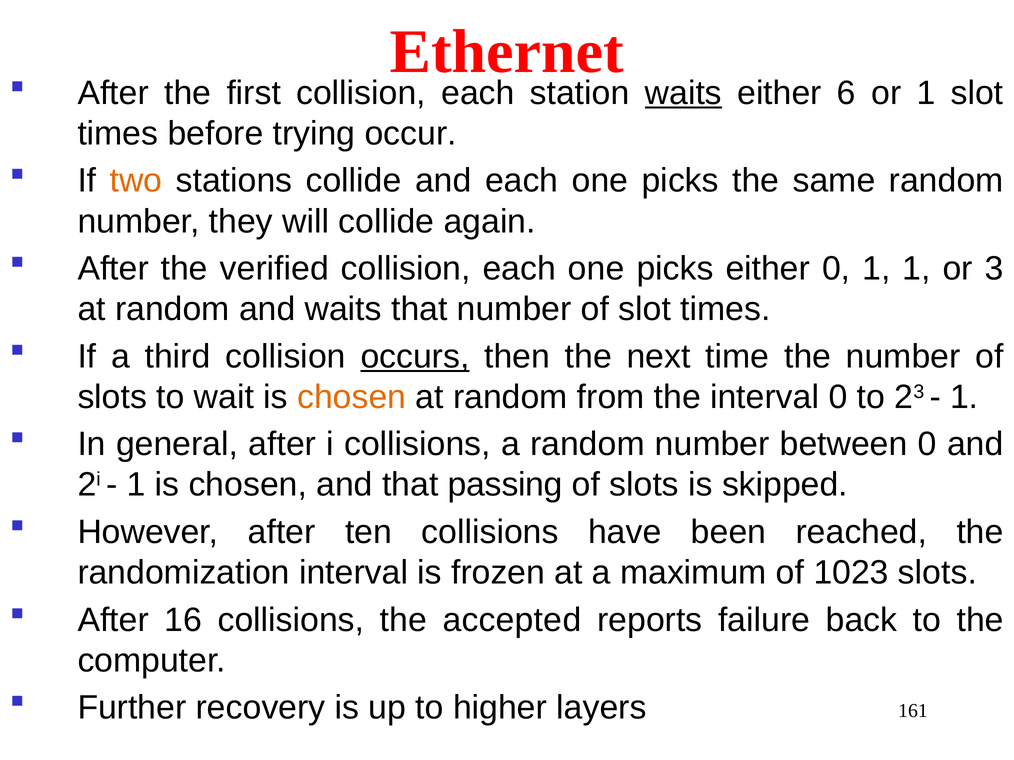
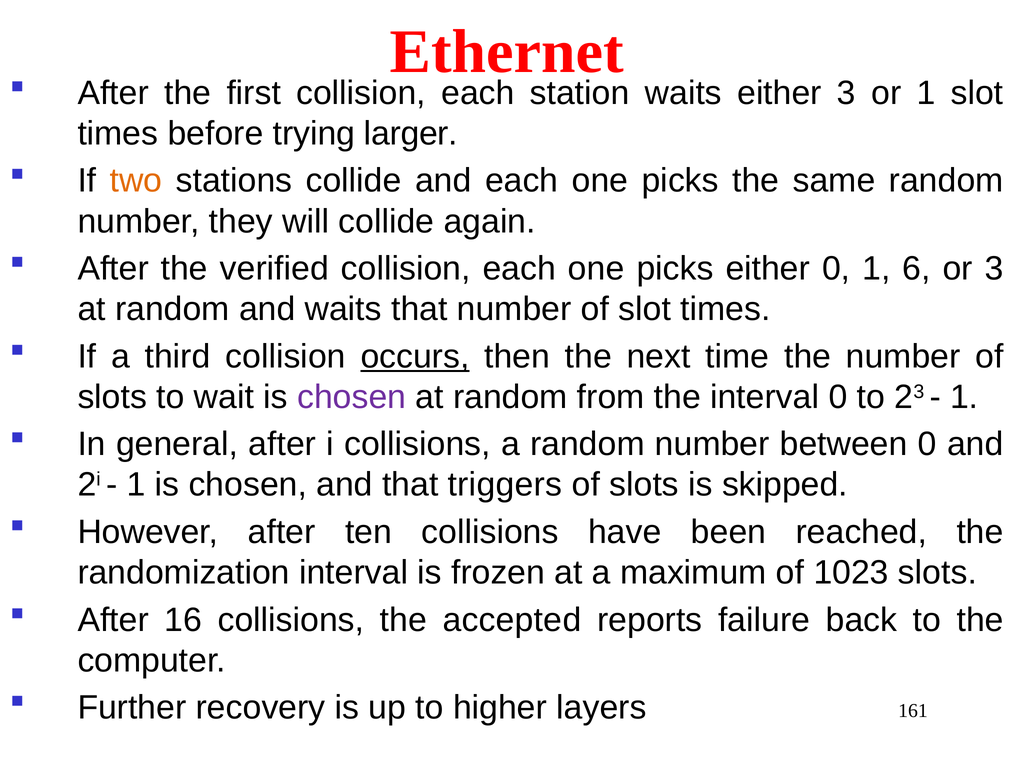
waits at (683, 93) underline: present -> none
either 6: 6 -> 3
occur: occur -> larger
1 1: 1 -> 6
chosen at (352, 397) colour: orange -> purple
passing: passing -> triggers
